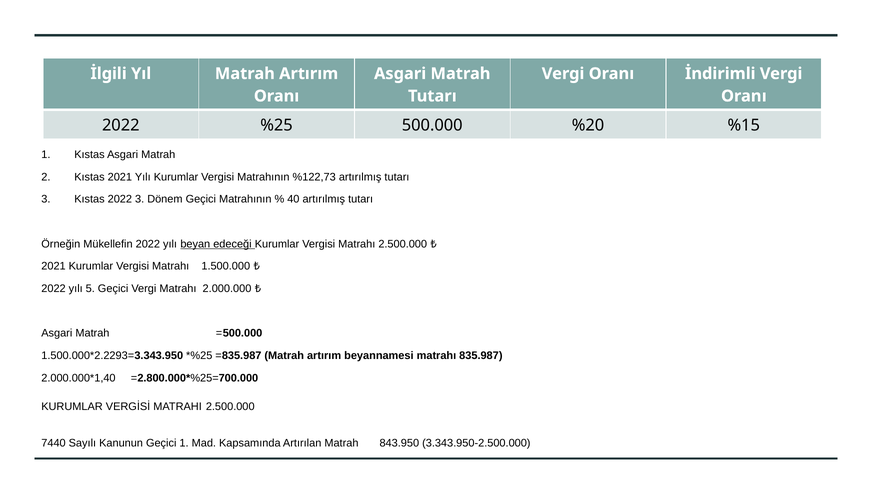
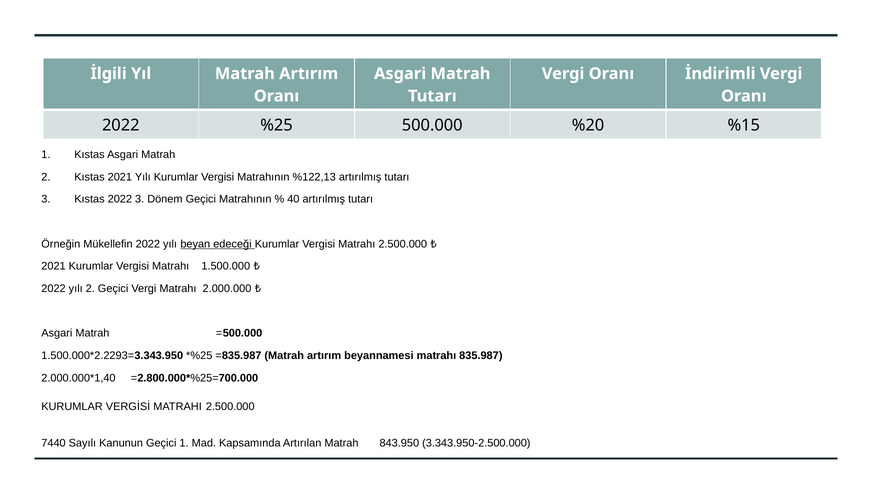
%122,73: %122,73 -> %122,13
yılı 5: 5 -> 2
